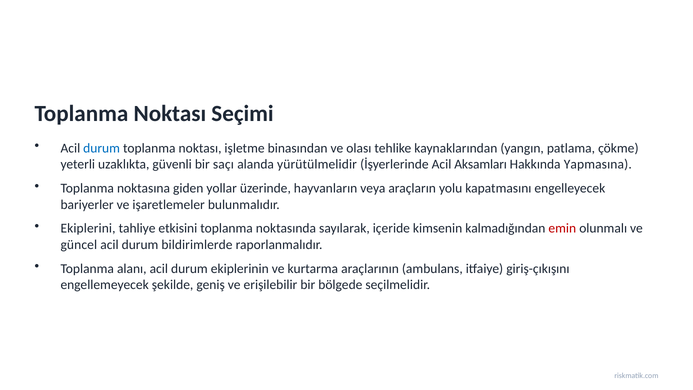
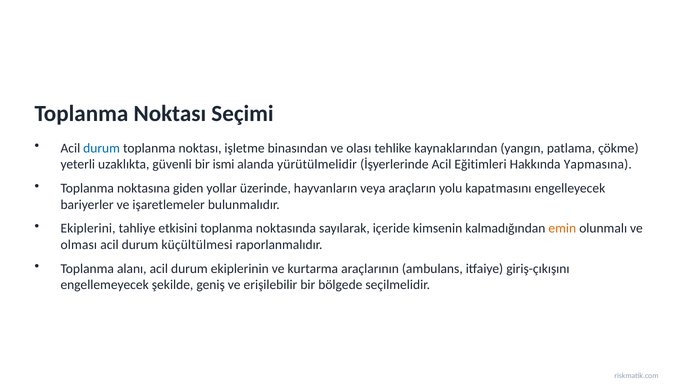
saçı: saçı -> ismi
Aksamları: Aksamları -> Eğitimleri
emin colour: red -> orange
güncel: güncel -> olması
bildirimlerde: bildirimlerde -> küçültülmesi
